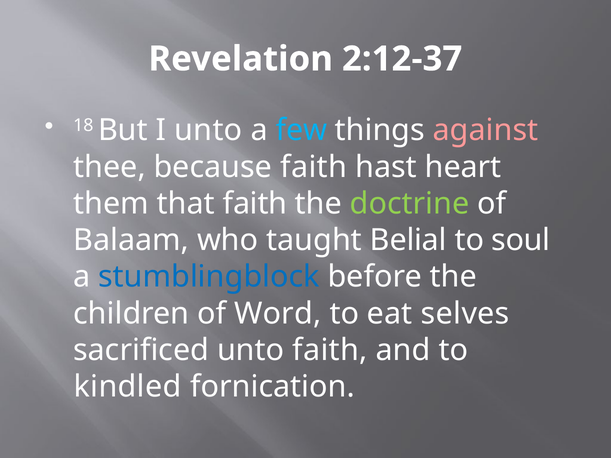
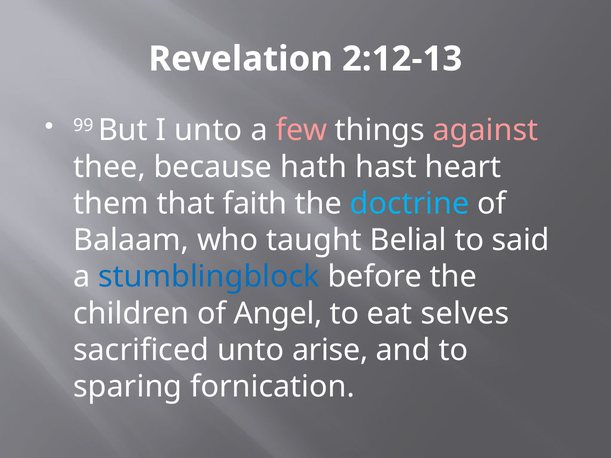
2:12-37: 2:12-37 -> 2:12-13
18: 18 -> 99
few colour: light blue -> pink
because faith: faith -> hath
doctrine colour: light green -> light blue
soul: soul -> said
Word: Word -> Angel
unto faith: faith -> arise
kindled: kindled -> sparing
